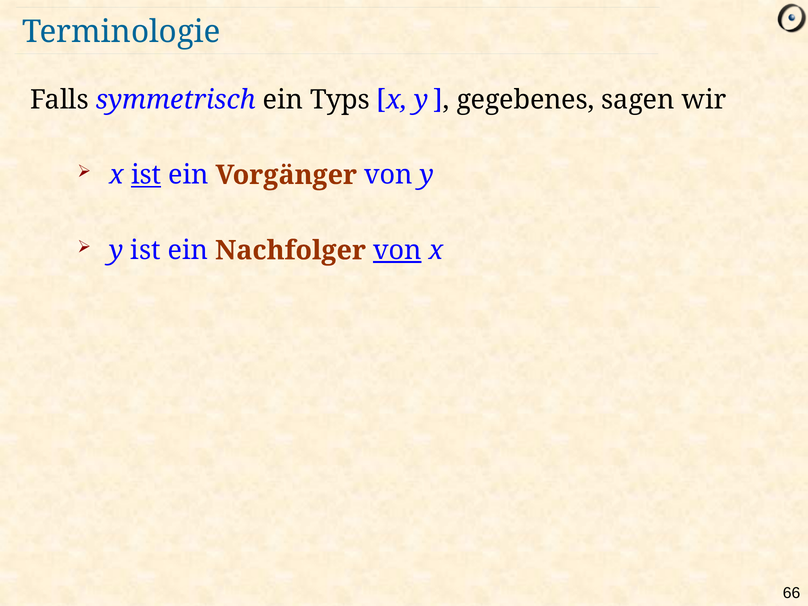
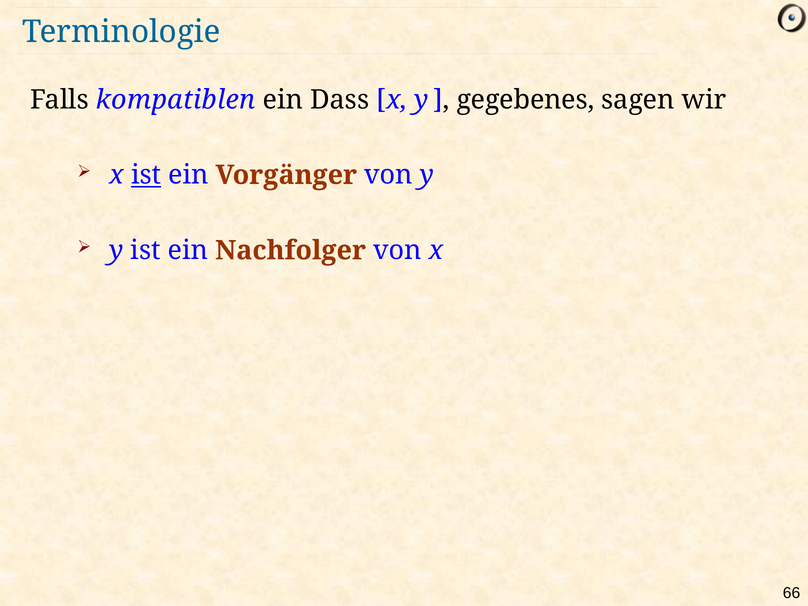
symmetrisch: symmetrisch -> kompatiblen
Typs: Typs -> Dass
von at (397, 250) underline: present -> none
